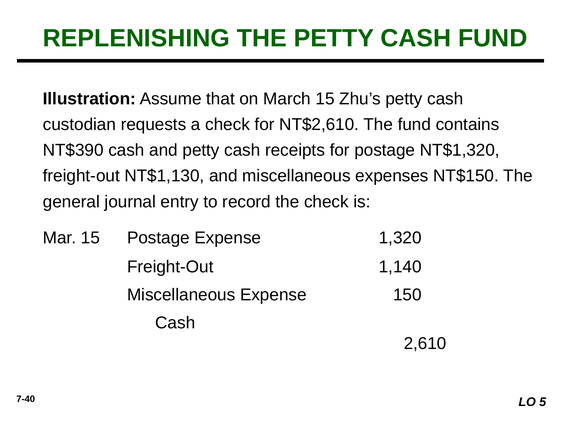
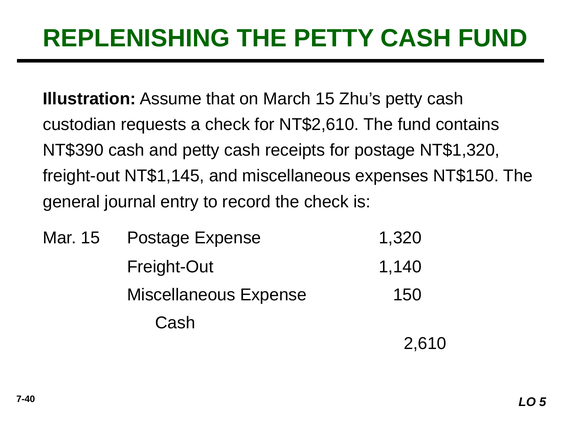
NT$1,130: NT$1,130 -> NT$1,145
